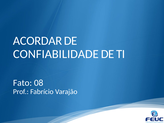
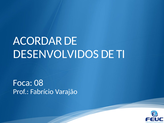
CONFIABILIDADE: CONFIABILIDADE -> DESENVOLVIDOS
Fato: Fato -> Foca
